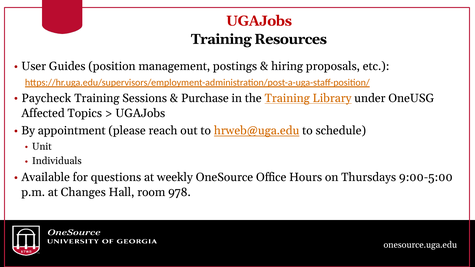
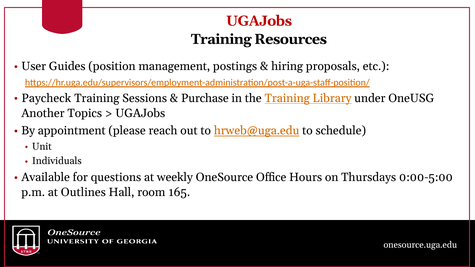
Affected: Affected -> Another
9:00-5:00: 9:00-5:00 -> 0:00-5:00
Changes: Changes -> Outlines
978: 978 -> 165
